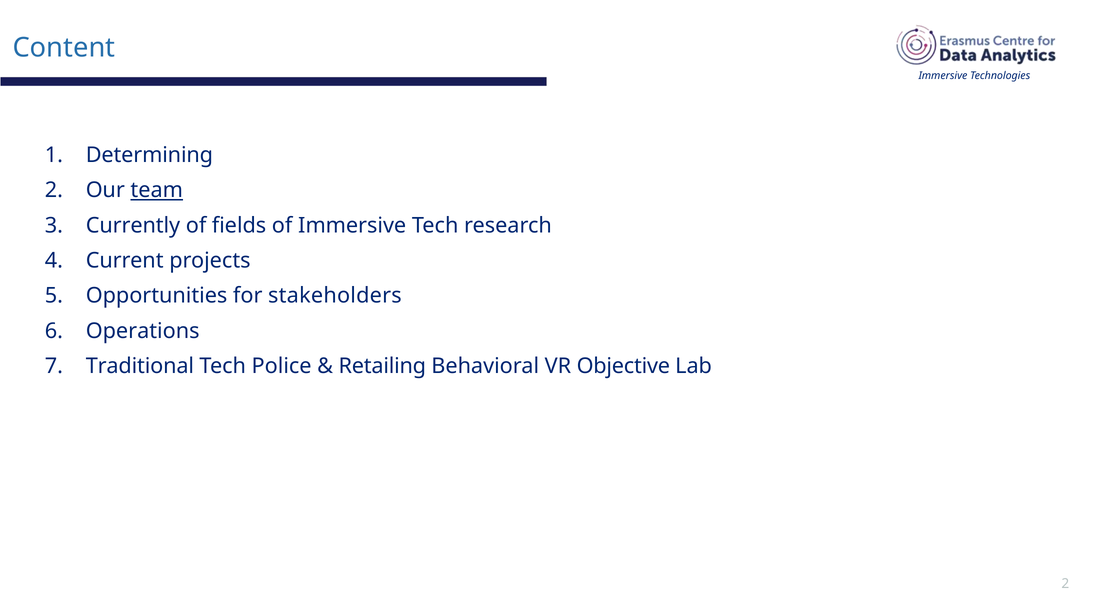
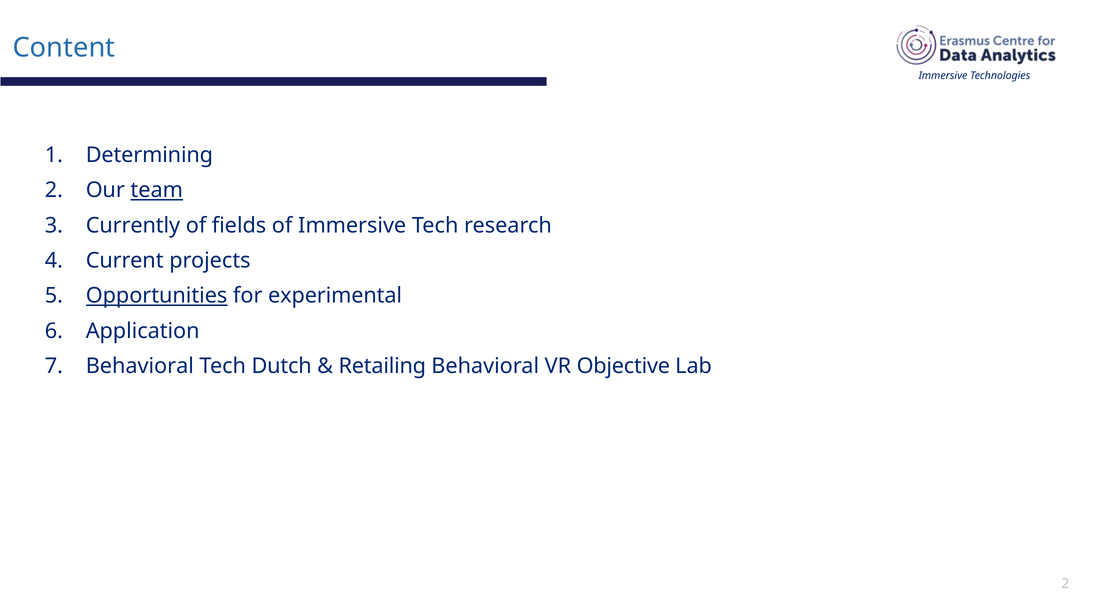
Opportunities underline: none -> present
stakeholders: stakeholders -> experimental
Operations: Operations -> Application
Traditional at (140, 366): Traditional -> Behavioral
Police: Police -> Dutch
